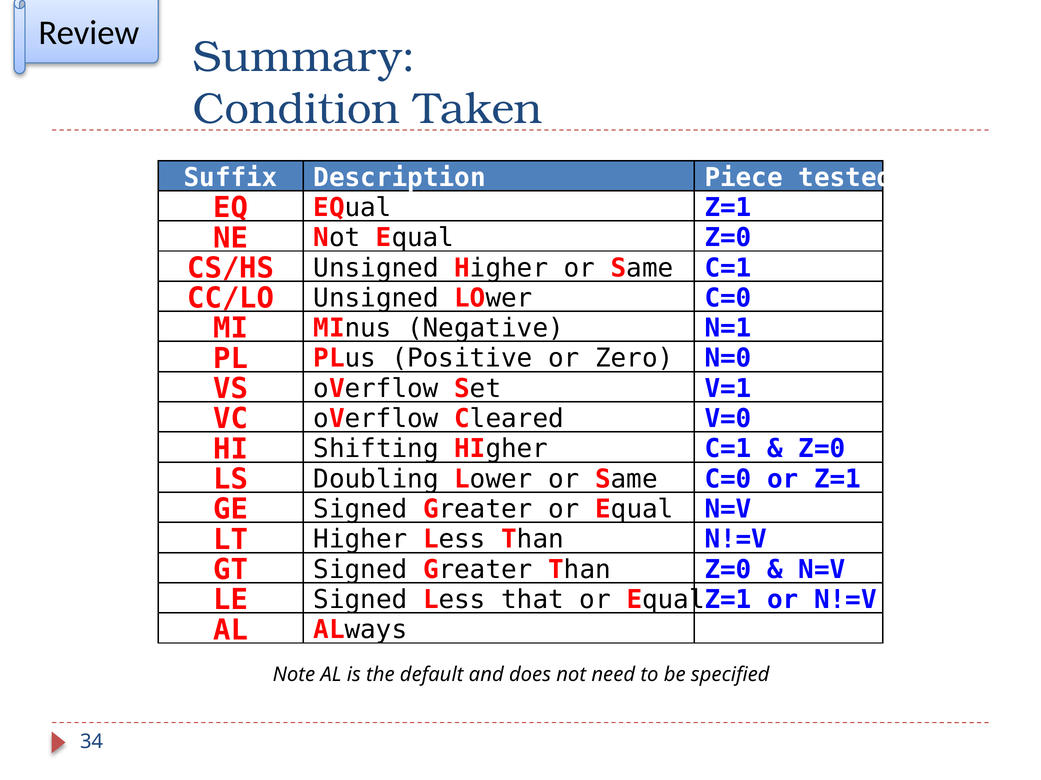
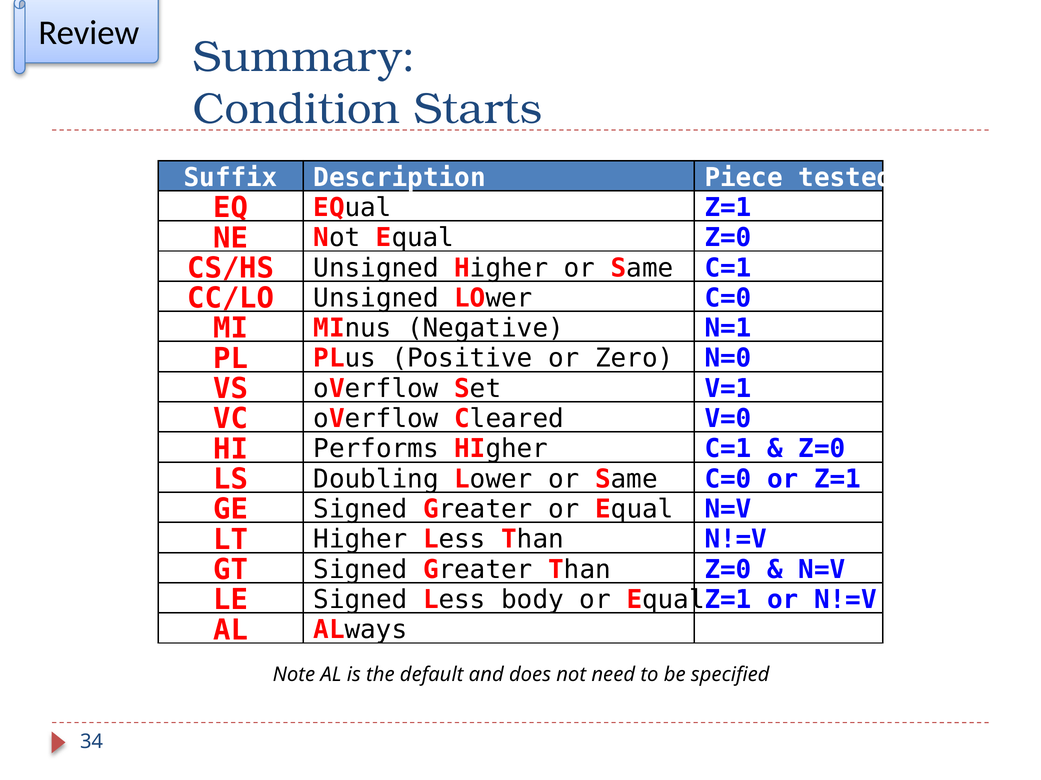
Taken: Taken -> Starts
Shifting: Shifting -> Performs
that: that -> body
